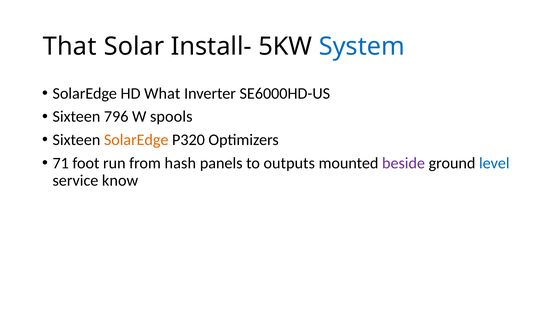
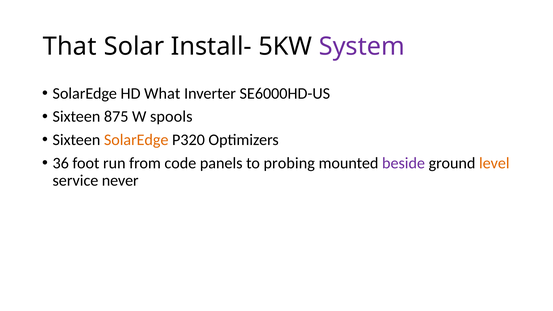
System colour: blue -> purple
796: 796 -> 875
71: 71 -> 36
hash: hash -> code
outputs: outputs -> probing
level colour: blue -> orange
know: know -> never
